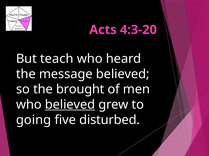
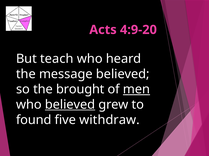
4:3-20: 4:3-20 -> 4:9-20
men underline: none -> present
going: going -> found
disturbed: disturbed -> withdraw
